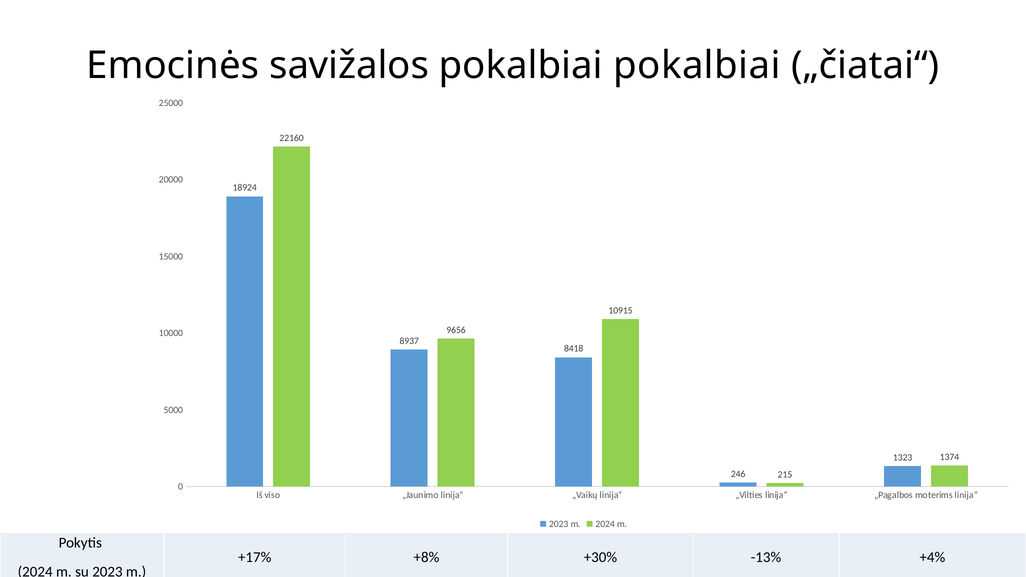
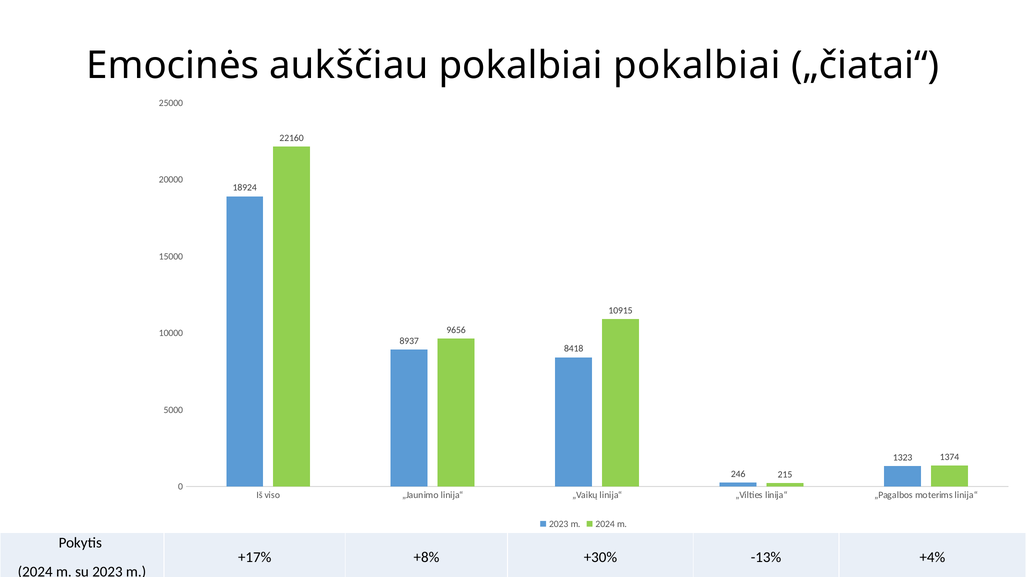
savižalos: savižalos -> aukščiau
